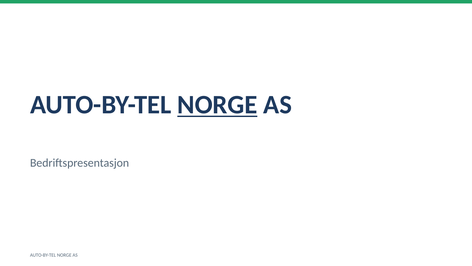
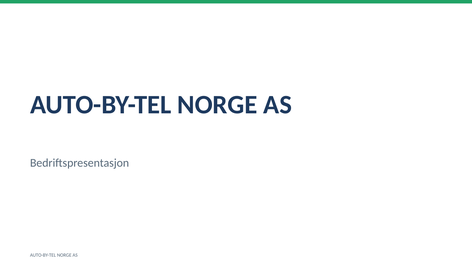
NORGE at (217, 105) underline: present -> none
